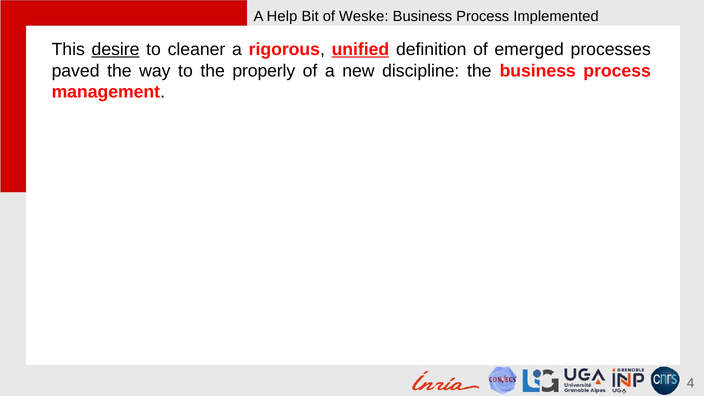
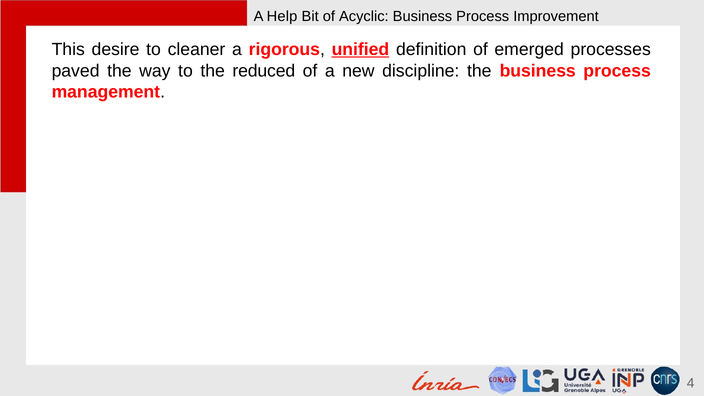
Weske: Weske -> Acyclic
Implemented: Implemented -> Improvement
desire underline: present -> none
properly: properly -> reduced
